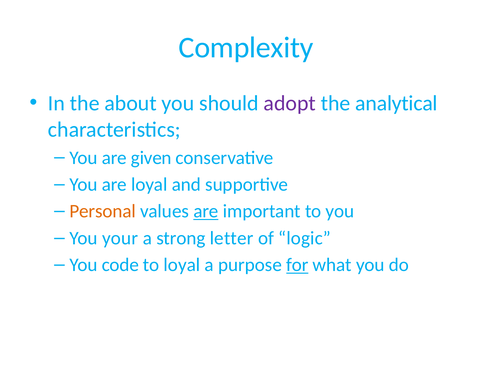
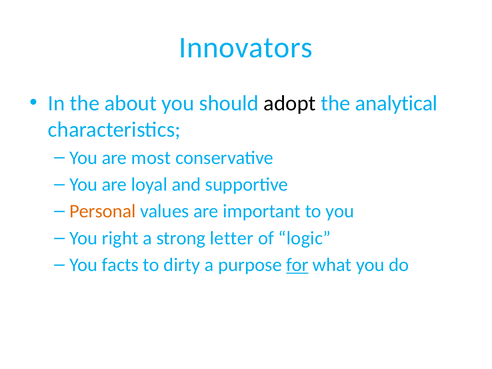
Complexity: Complexity -> Innovators
adopt colour: purple -> black
given: given -> most
are at (206, 211) underline: present -> none
your: your -> right
code: code -> facts
to loyal: loyal -> dirty
